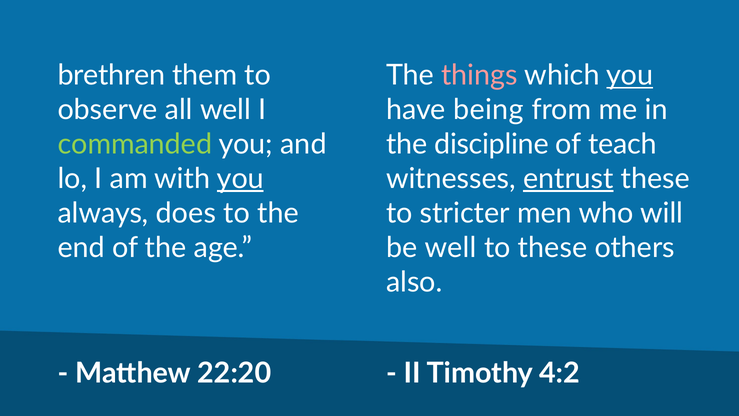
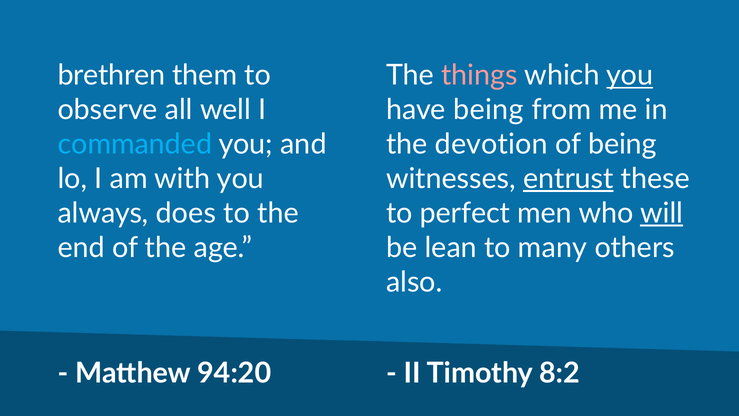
discipline: discipline -> devotion
of teach: teach -> being
commanded colour: light green -> light blue
you at (240, 179) underline: present -> none
stricter: stricter -> perfect
will underline: none -> present
be well: well -> lean
to these: these -> many
22:20: 22:20 -> 94:20
4:2: 4:2 -> 8:2
